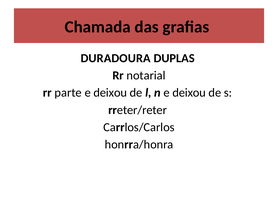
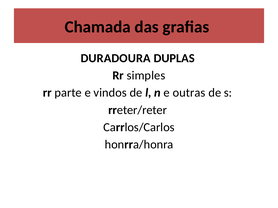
notarial: notarial -> simples
deixou at (110, 93): deixou -> vindos
n e deixou: deixou -> outras
